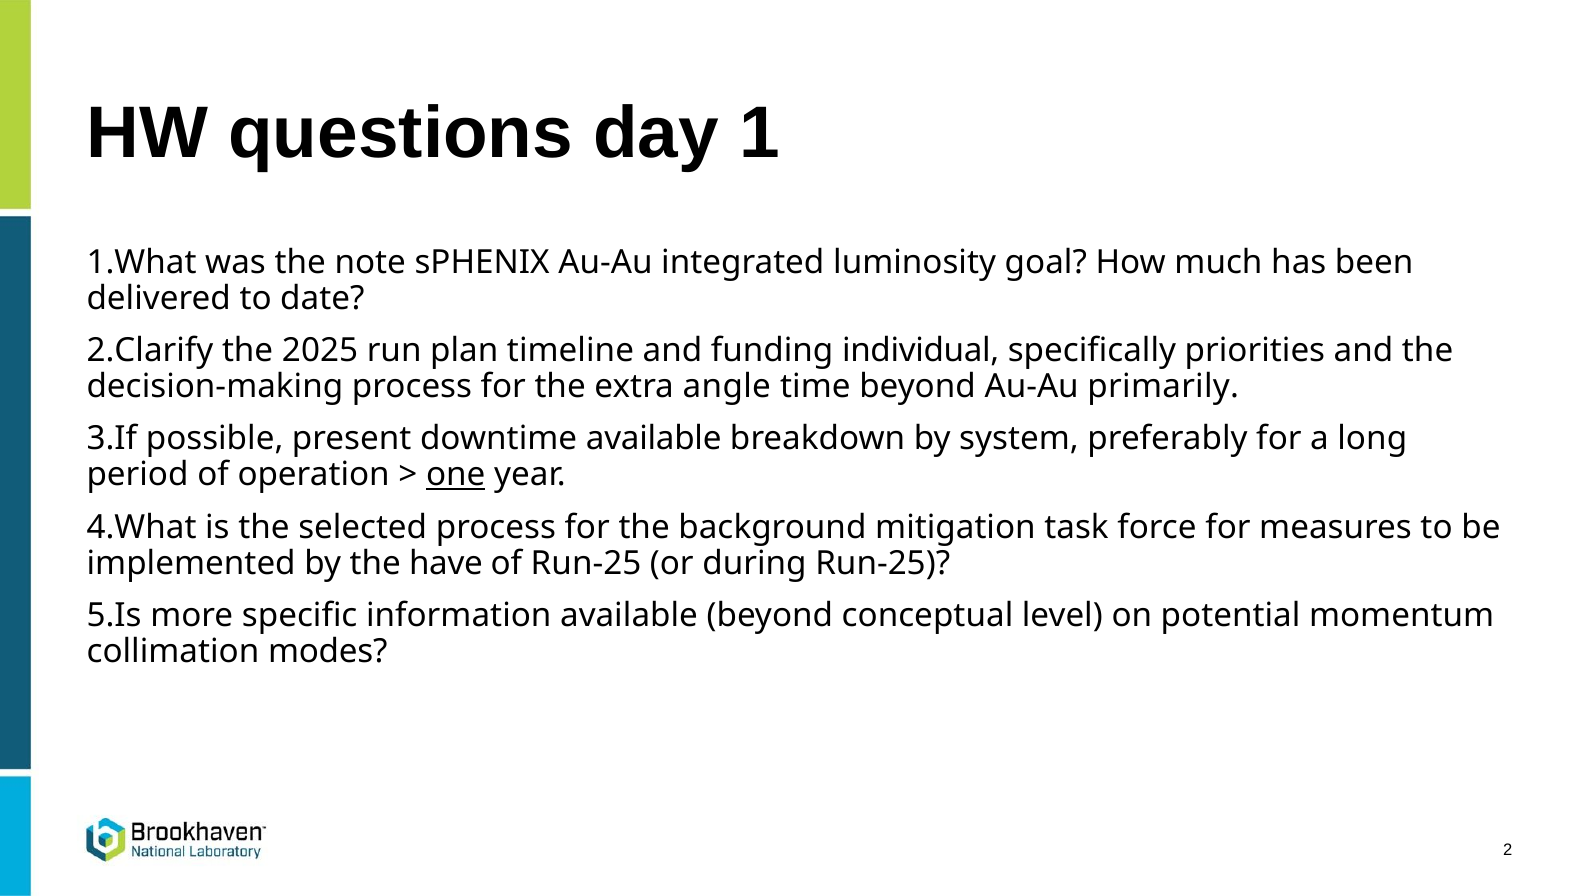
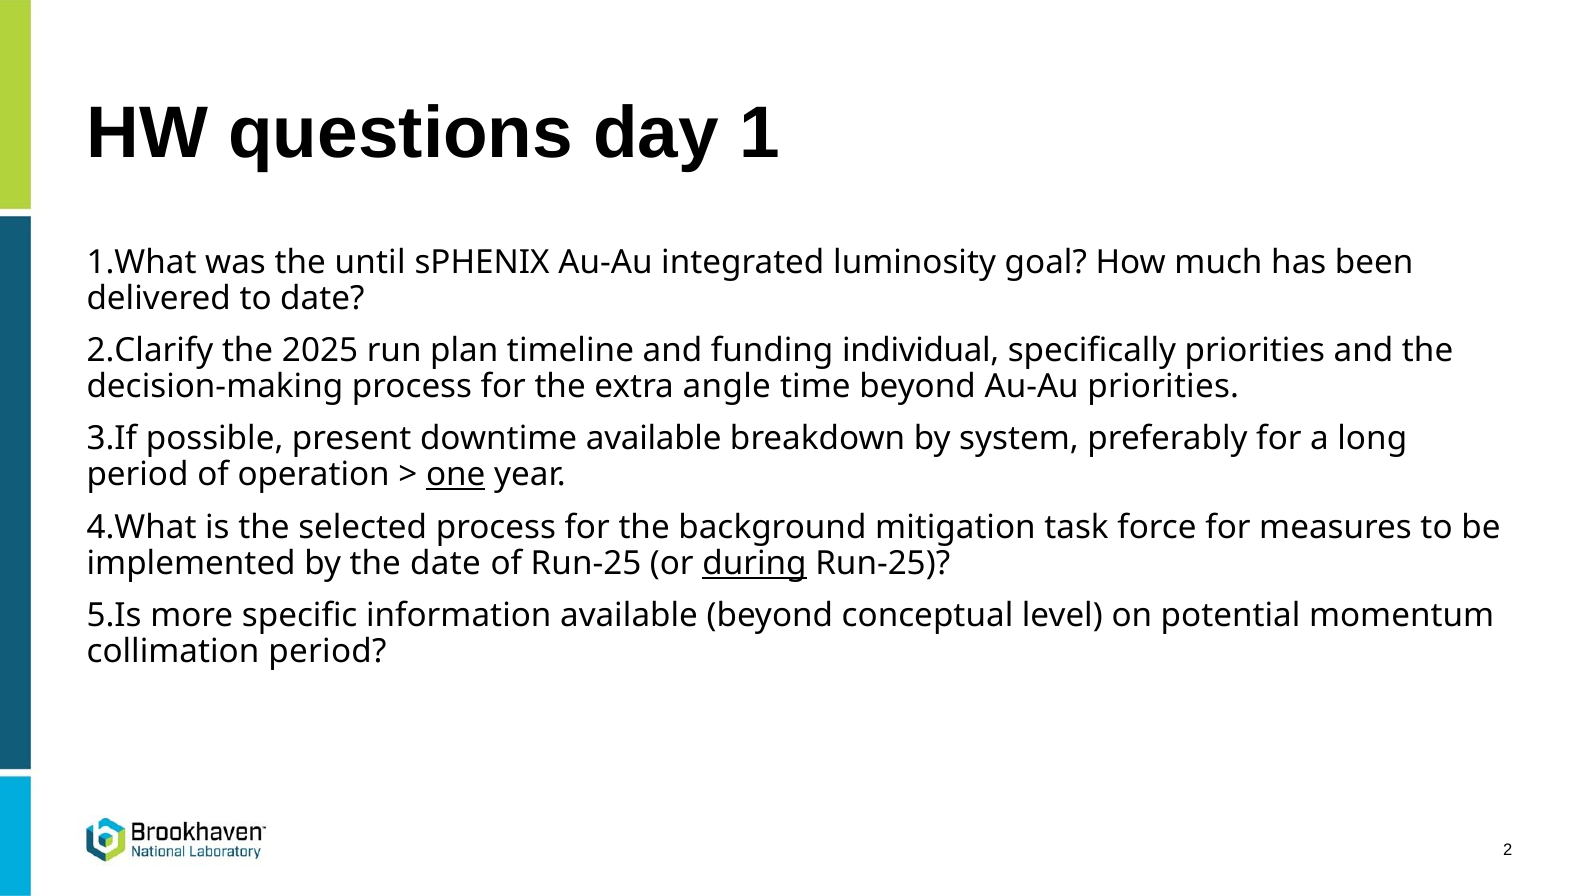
note: note -> until
Au-Au primarily: primarily -> priorities
the have: have -> date
during underline: none -> present
collimation modes: modes -> period
